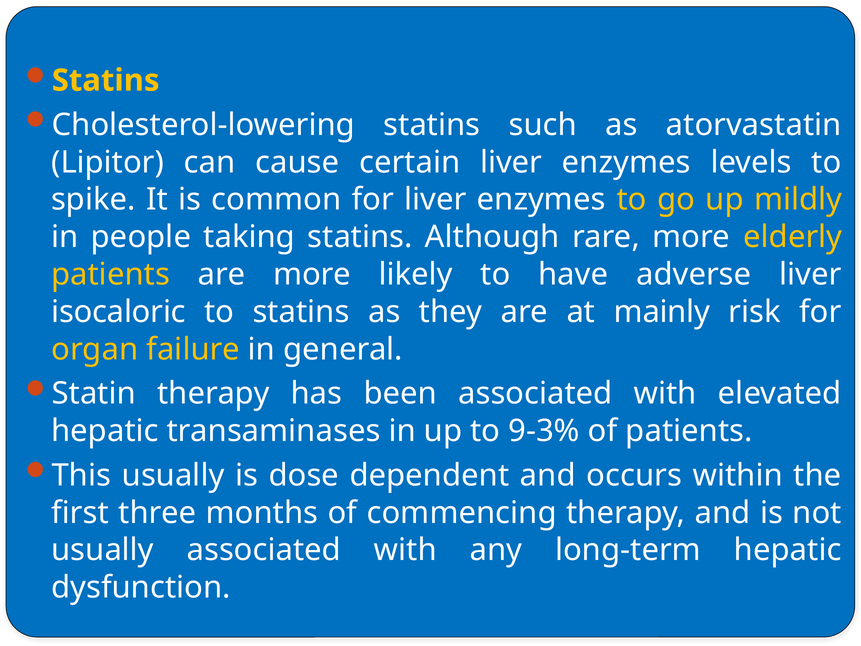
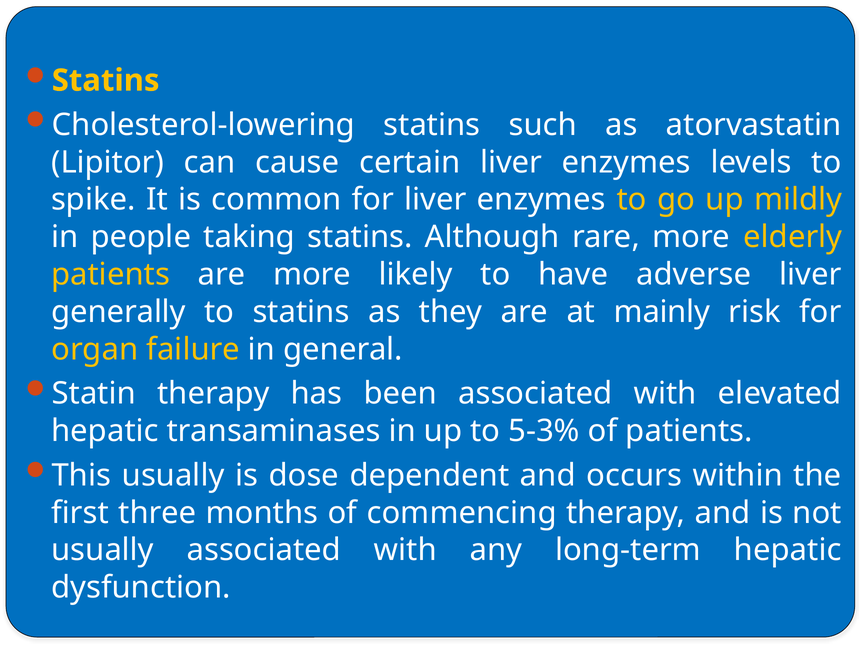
isocaloric: isocaloric -> generally
9-3%: 9-3% -> 5-3%
